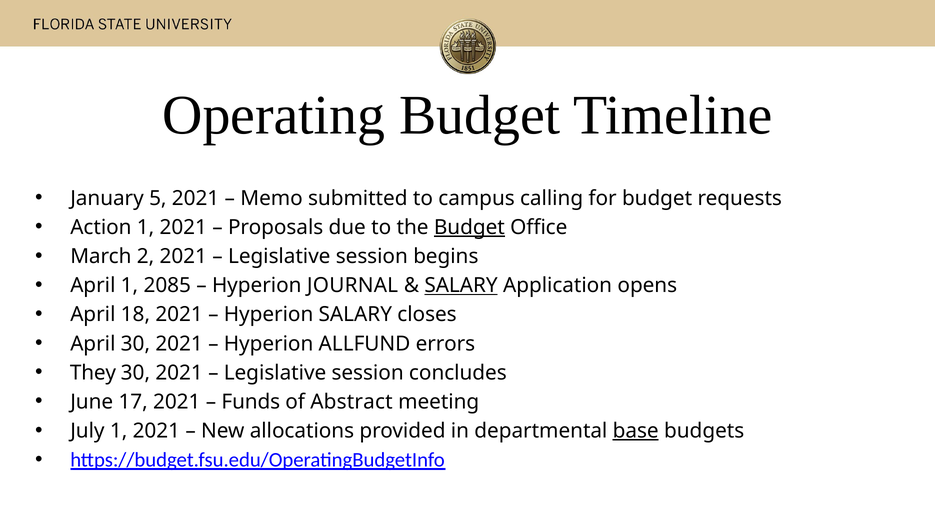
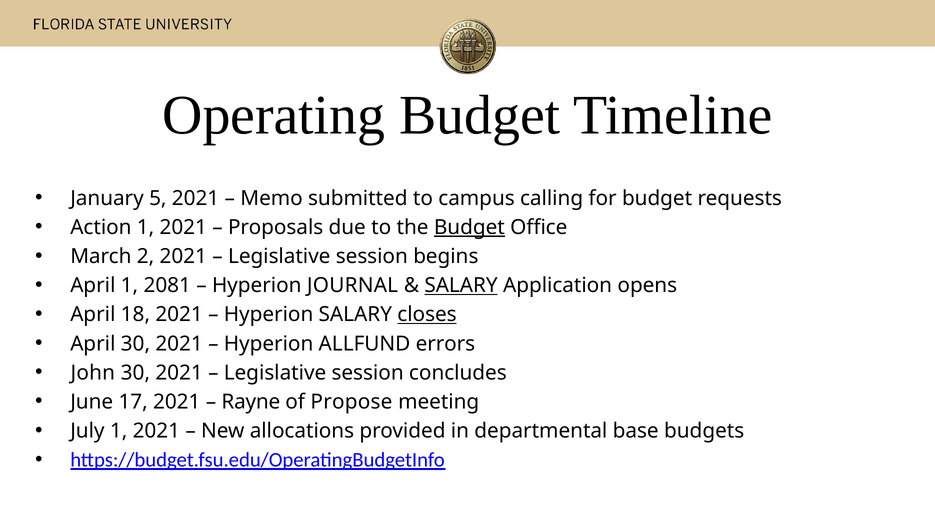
2085: 2085 -> 2081
closes underline: none -> present
They: They -> John
Funds: Funds -> Rayne
Abstract: Abstract -> Propose
base underline: present -> none
